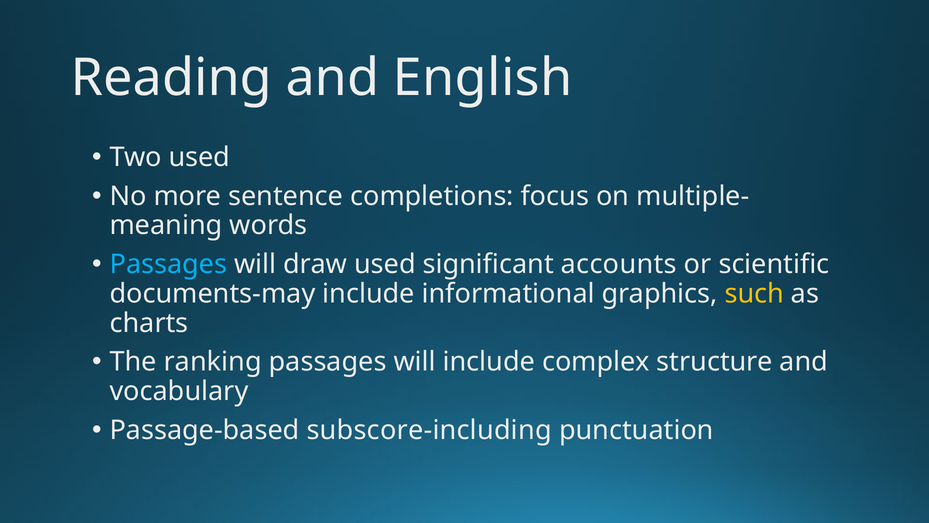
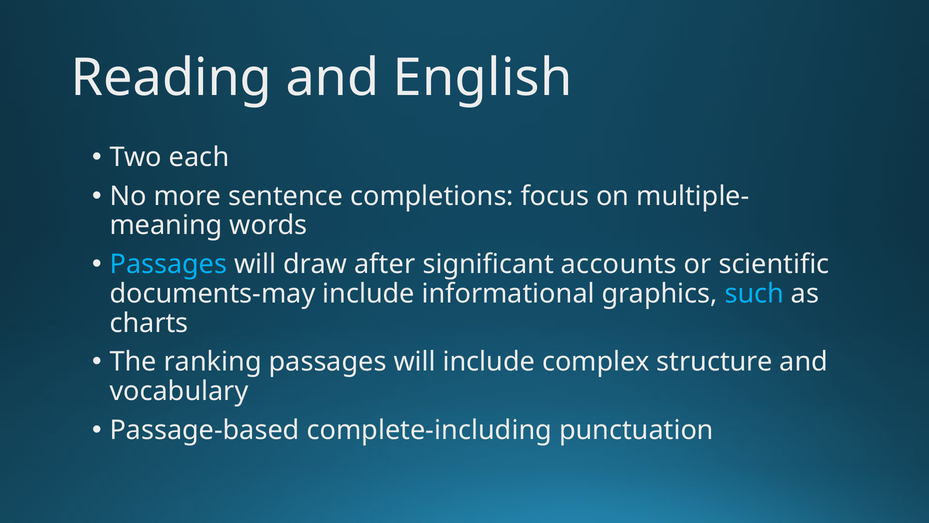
Two used: used -> each
draw used: used -> after
such colour: yellow -> light blue
subscore-including: subscore-including -> complete-including
